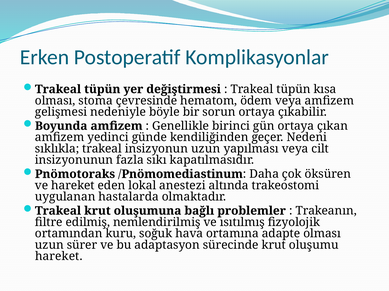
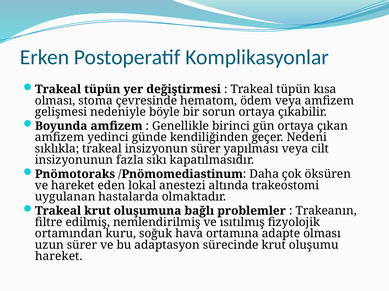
insizyonun uzun: uzun -> sürer
